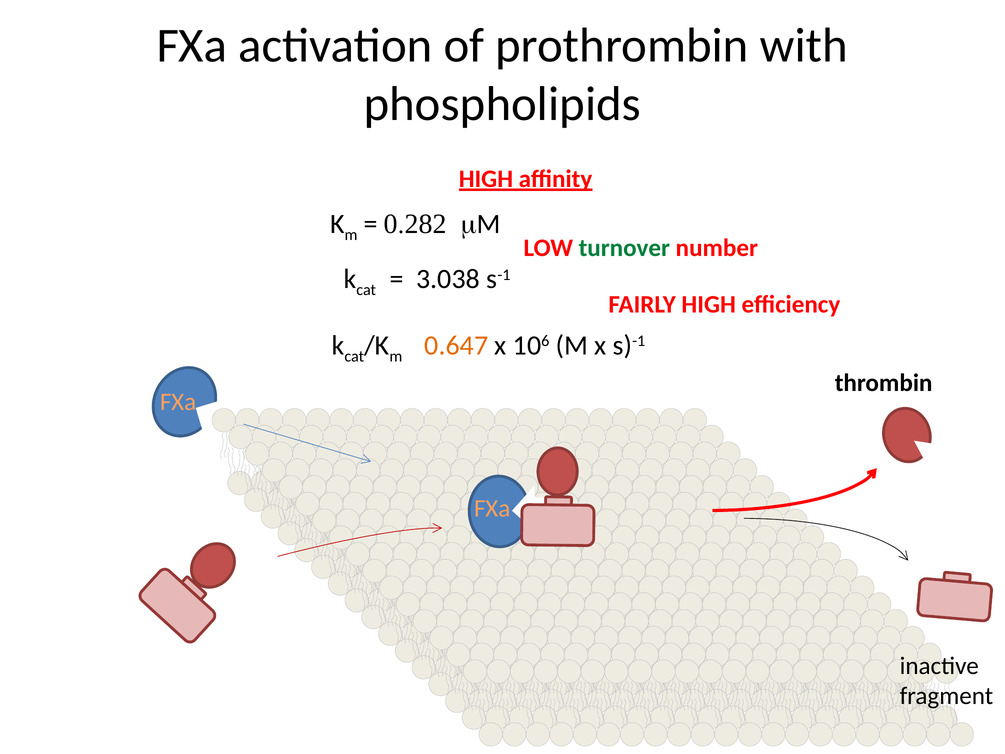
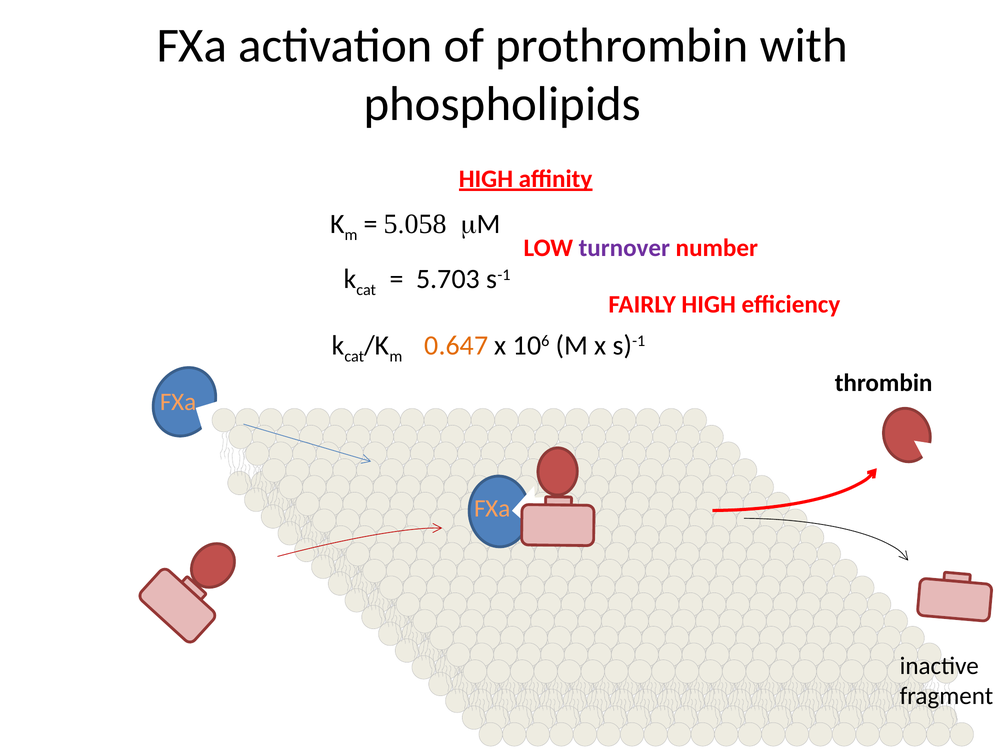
0.282: 0.282 -> 5.058
turnover colour: green -> purple
3.038: 3.038 -> 5.703
